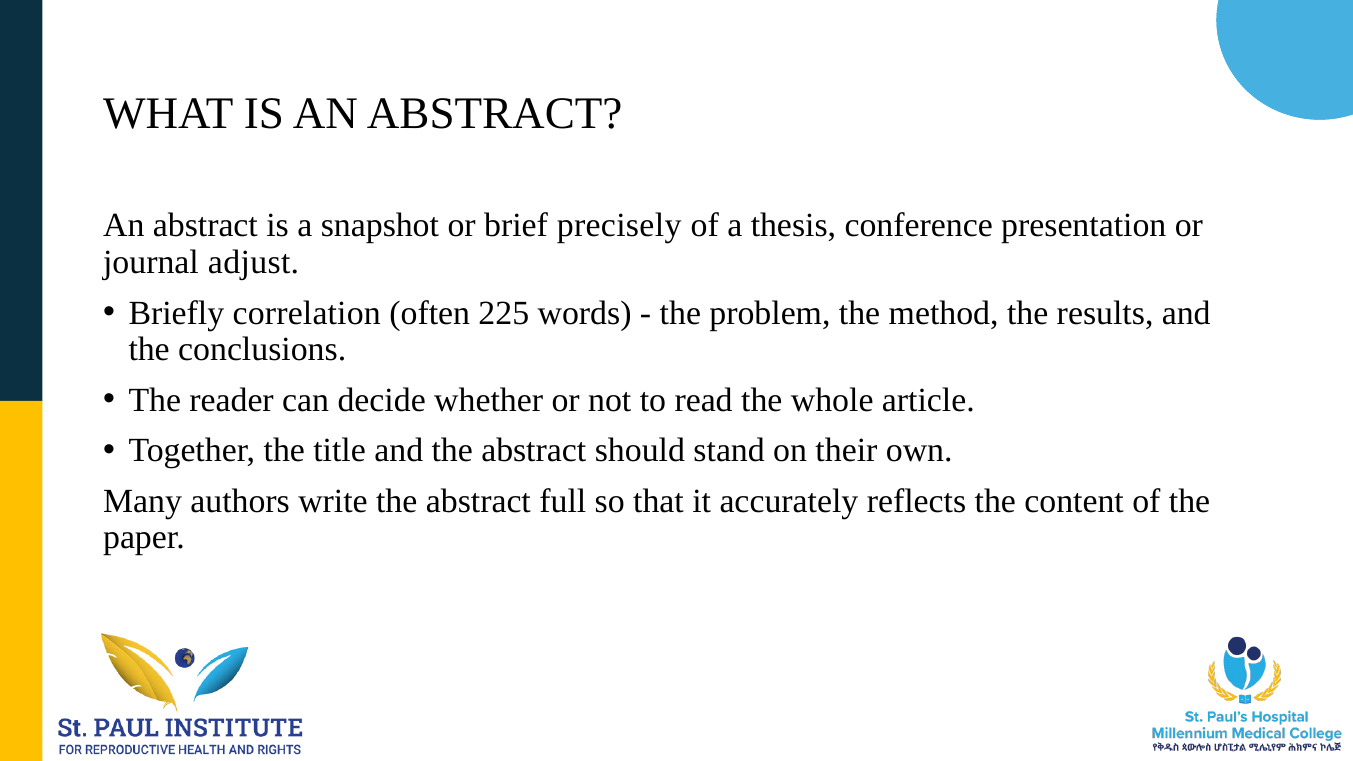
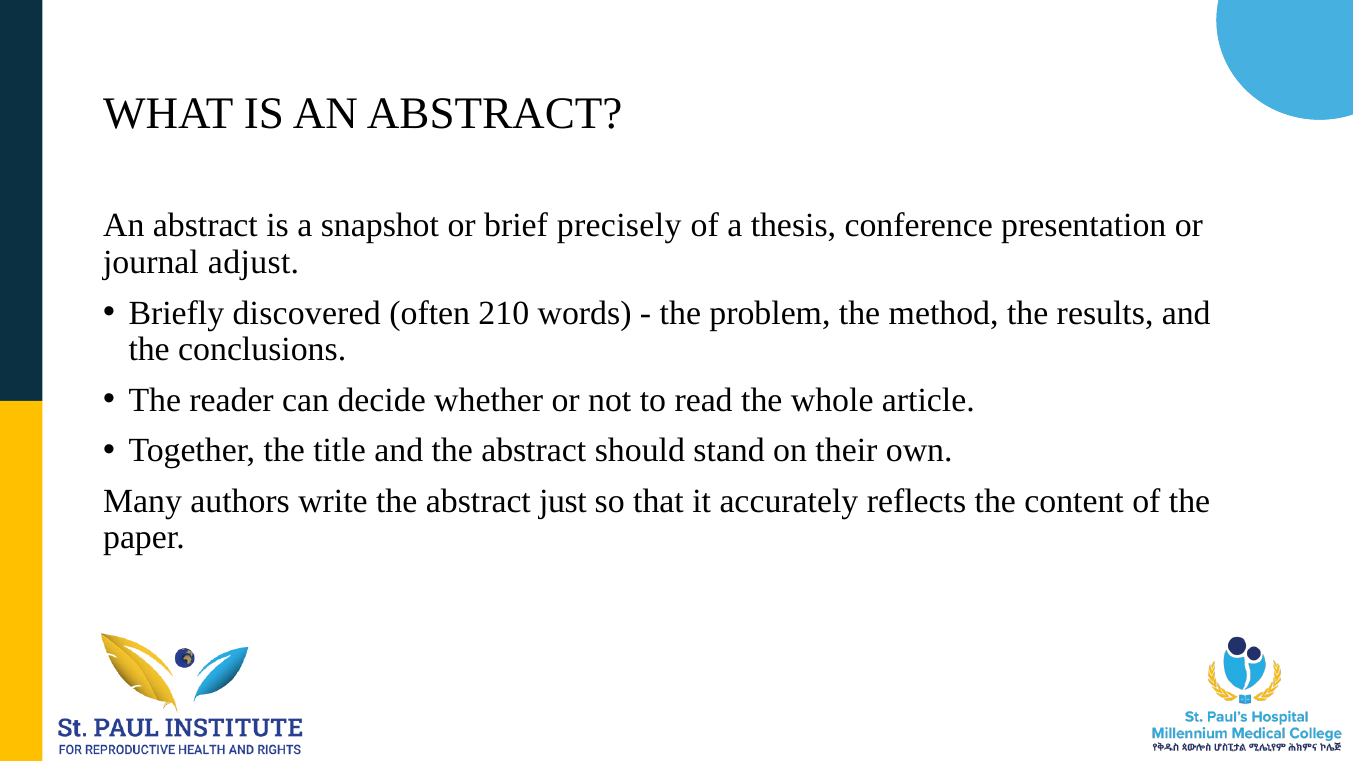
correlation: correlation -> discovered
225: 225 -> 210
full: full -> just
